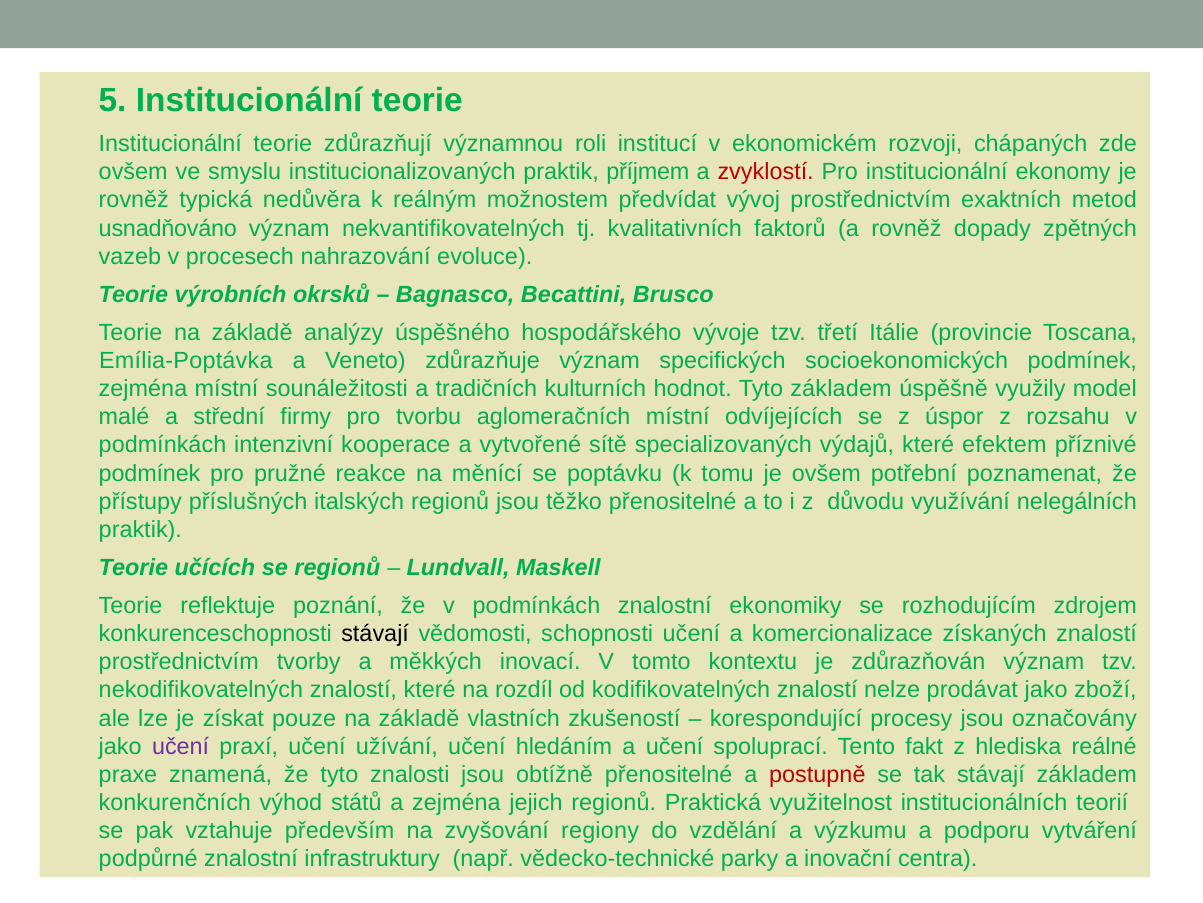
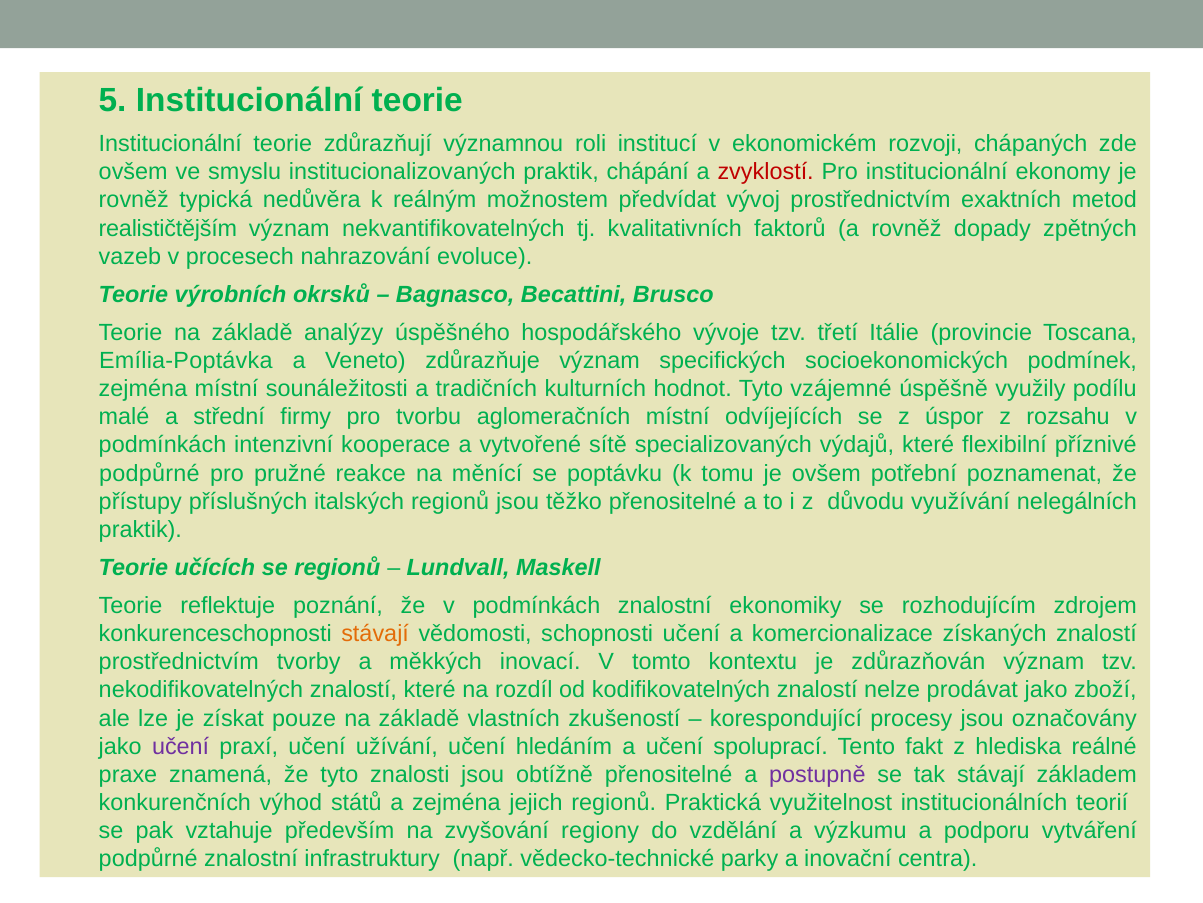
příjmem: příjmem -> chápání
usnadňováno: usnadňováno -> realističtějším
Tyto základem: základem -> vzájemné
model: model -> podílu
efektem: efektem -> flexibilní
podmínek at (150, 473): podmínek -> podpůrné
stávají at (375, 633) colour: black -> orange
postupně colour: red -> purple
